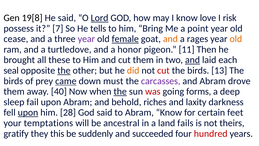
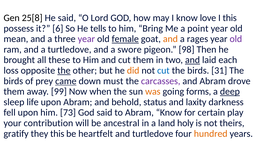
19[8: 19[8 -> 25[8
Lord underline: present -> none
I risk: risk -> this
7: 7 -> 6
cease: cease -> mean
old at (236, 39) colour: orange -> purple
honor: honor -> swore
11: 11 -> 98
seal: seal -> loss
cut at (163, 70) colour: red -> blue
13: 13 -> 31
40: 40 -> 99
the at (120, 91) underline: present -> none
was colour: red -> orange
deep underline: none -> present
fail: fail -> life
riches: riches -> status
upon at (28, 112) underline: present -> none
28: 28 -> 73
feet: feet -> play
temptations: temptations -> contribution
fails: fails -> holy
suddenly: suddenly -> heartfelt
and succeeded: succeeded -> turtledove
hundred colour: red -> orange
